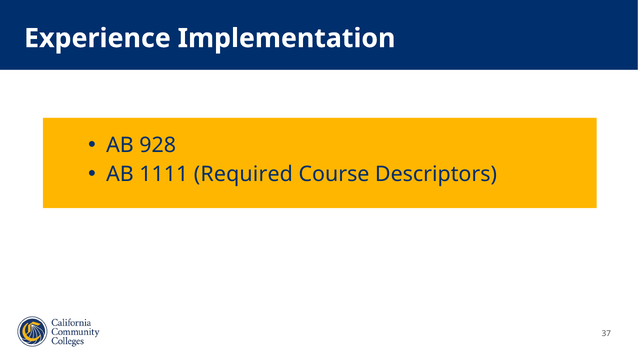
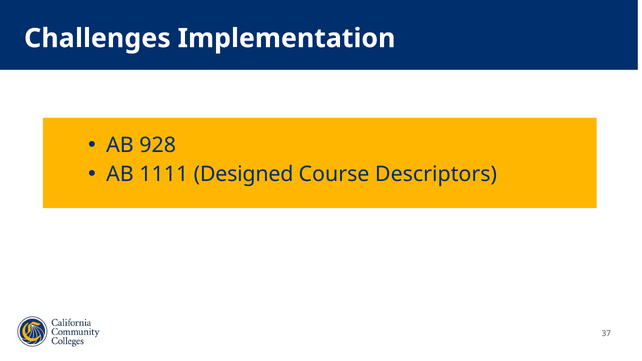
Experience: Experience -> Challenges
Required: Required -> Designed
